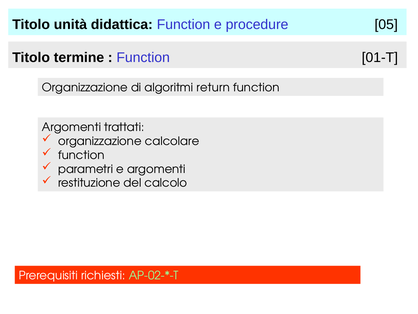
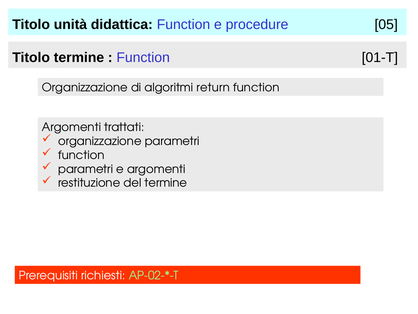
organizzazione calcolare: calcolare -> parametri
del calcolo: calcolo -> termine
